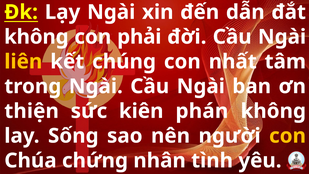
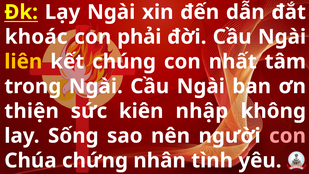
không at (36, 37): không -> khoác
phán: phán -> nhập
con at (288, 136) colour: yellow -> pink
